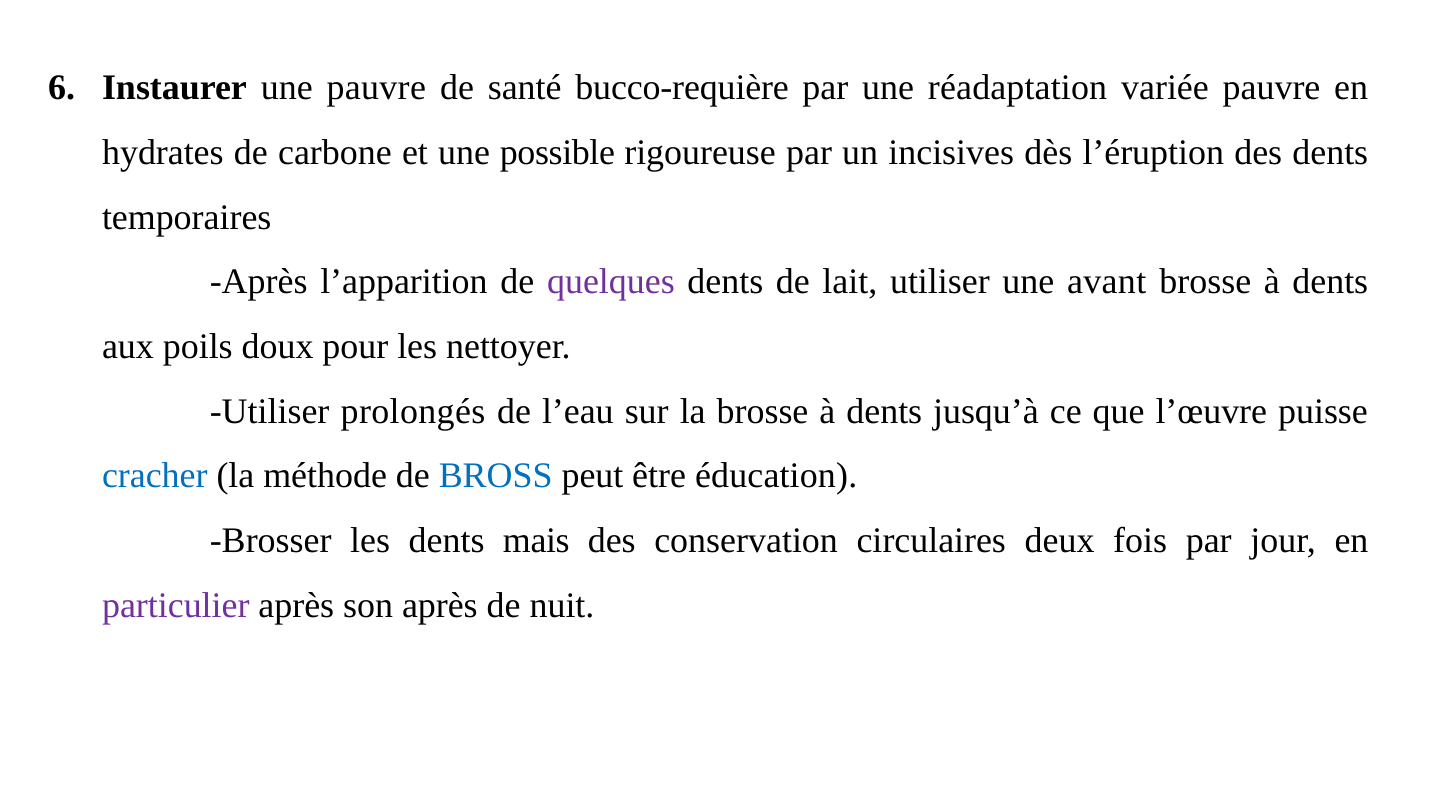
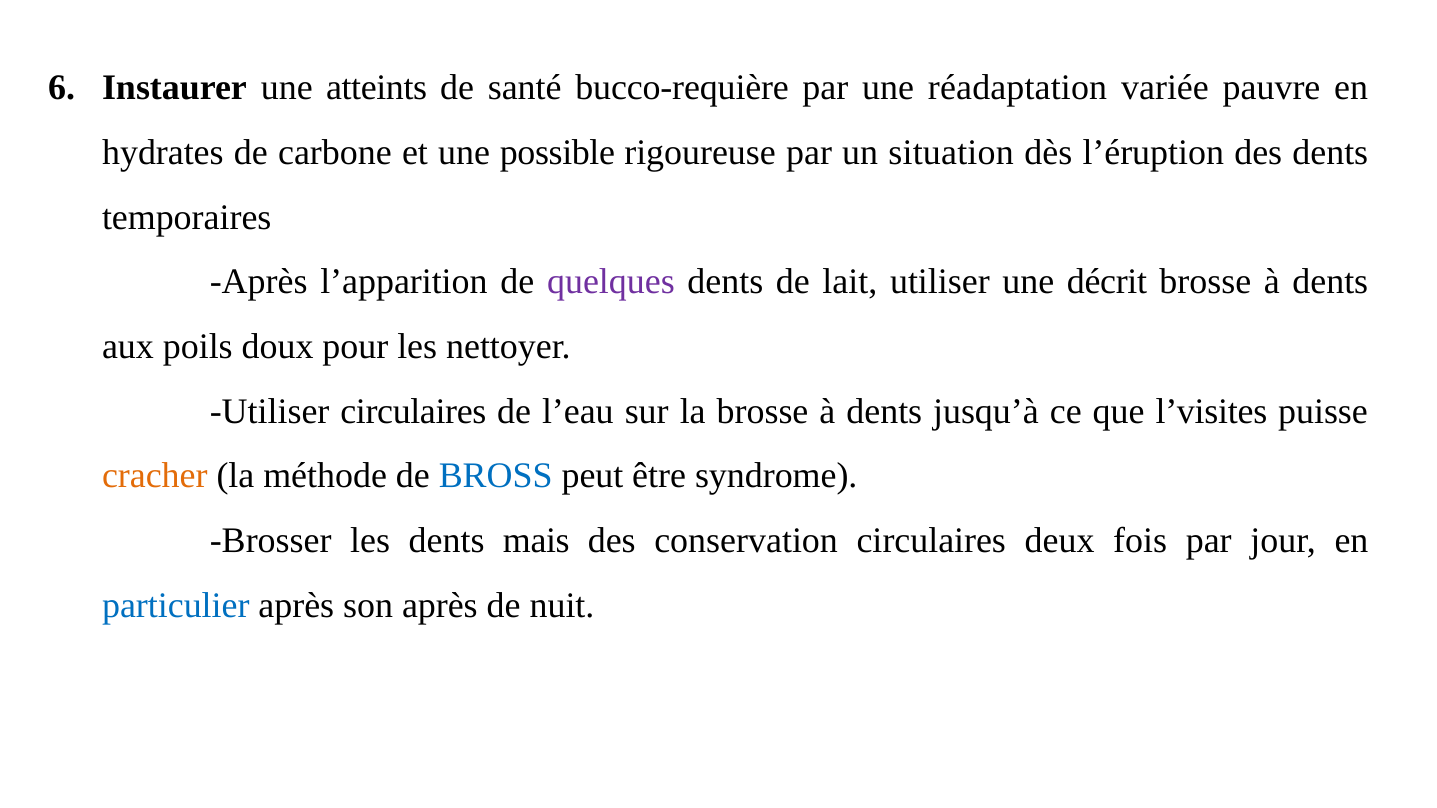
une pauvre: pauvre -> atteints
incisives: incisives -> situation
avant: avant -> décrit
Utiliser prolongés: prolongés -> circulaires
l’œuvre: l’œuvre -> l’visites
cracher colour: blue -> orange
éducation: éducation -> syndrome
particulier colour: purple -> blue
